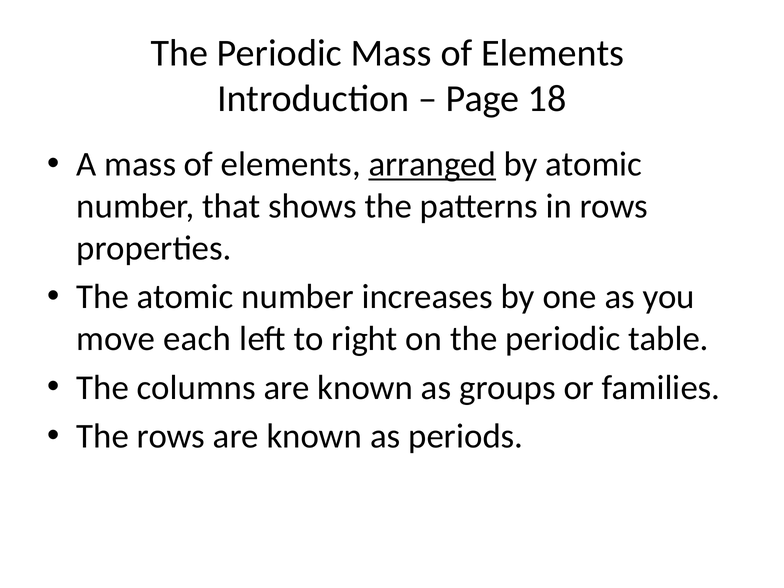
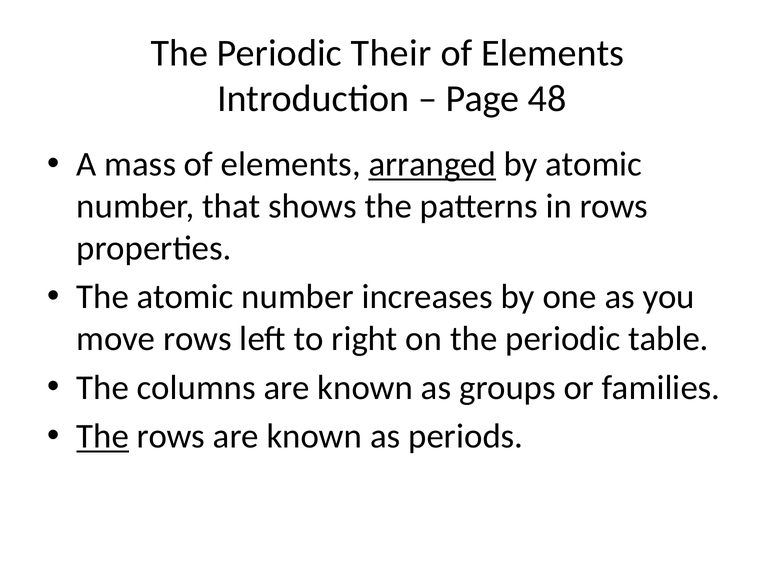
Periodic Mass: Mass -> Their
18: 18 -> 48
move each: each -> rows
The at (103, 436) underline: none -> present
